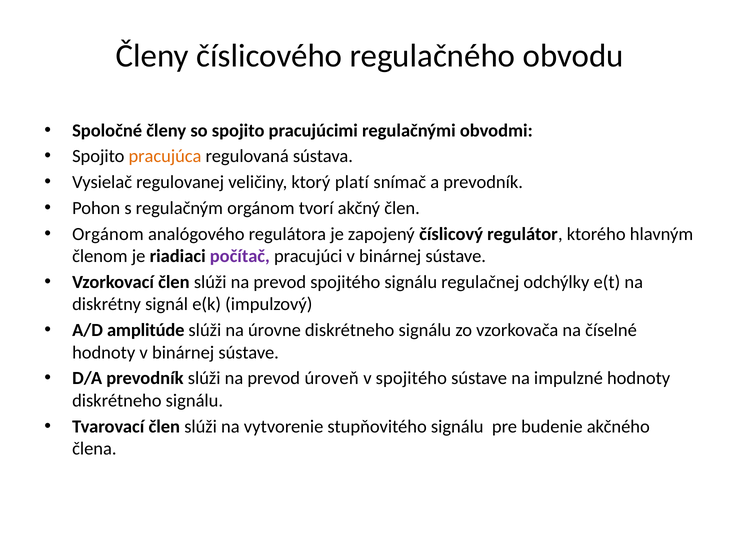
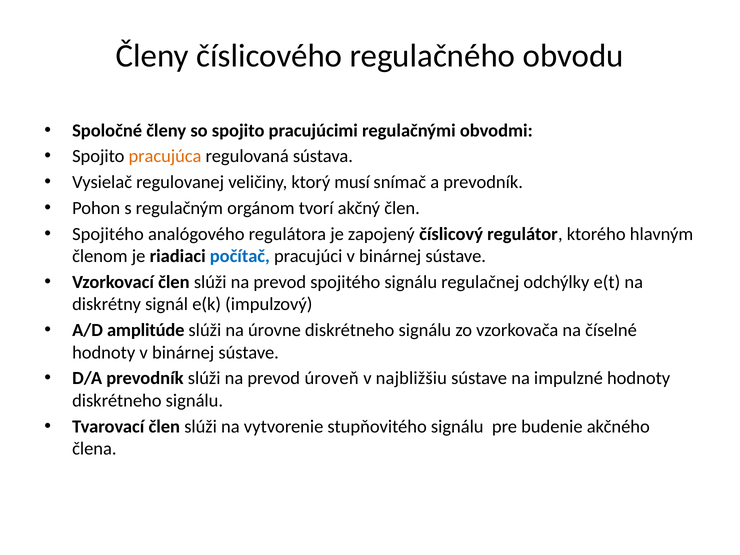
platí: platí -> musí
Orgánom at (108, 234): Orgánom -> Spojitého
počítač colour: purple -> blue
v spojitého: spojitého -> najbližšiu
